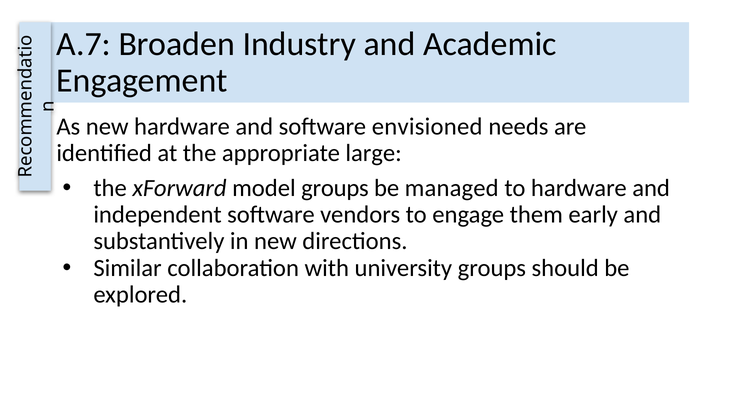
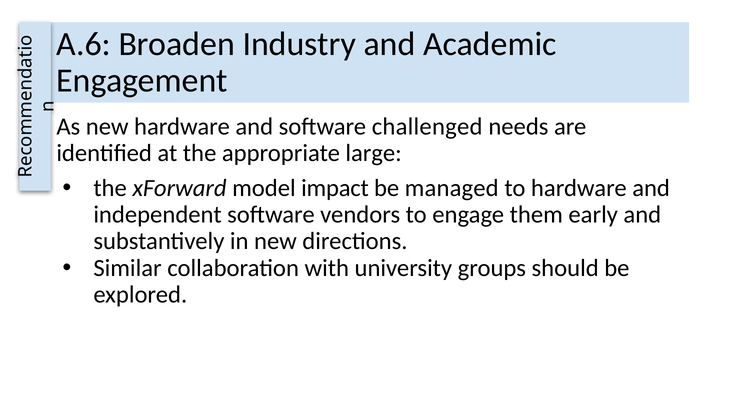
A.7: A.7 -> A.6
envisioned: envisioned -> challenged
model groups: groups -> impact
